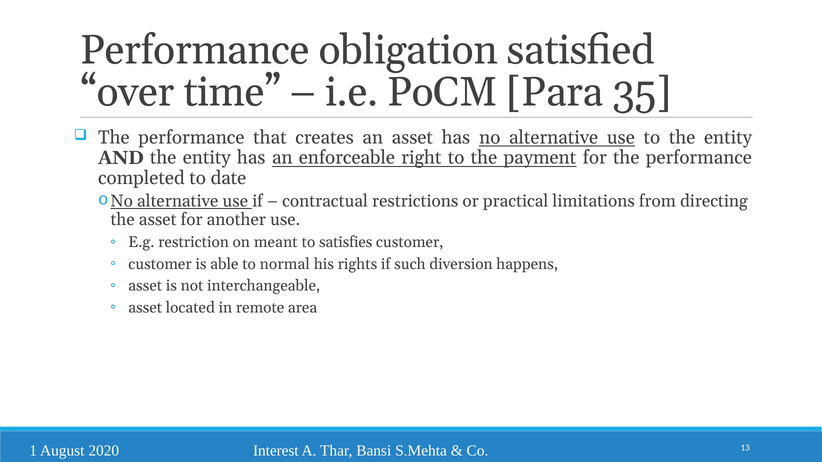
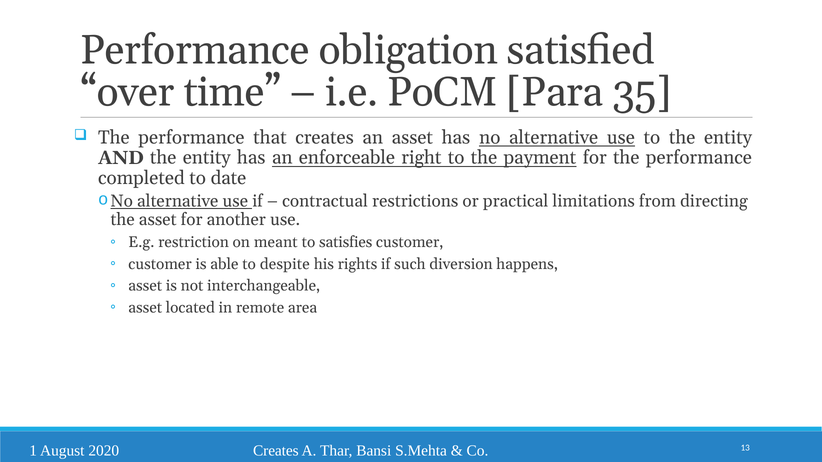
normal: normal -> despite
Interest at (276, 451): Interest -> Creates
